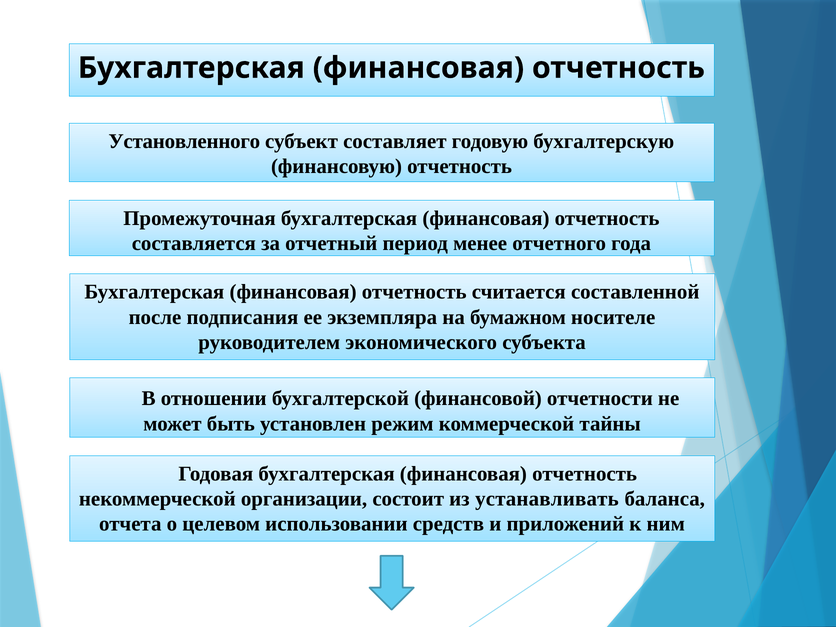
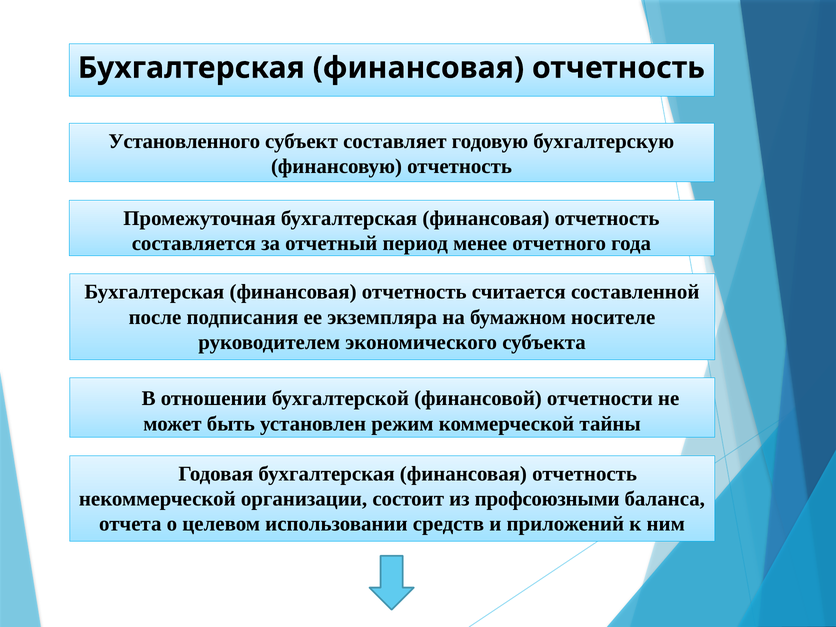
устанавливать: устанавливать -> профсоюзными
